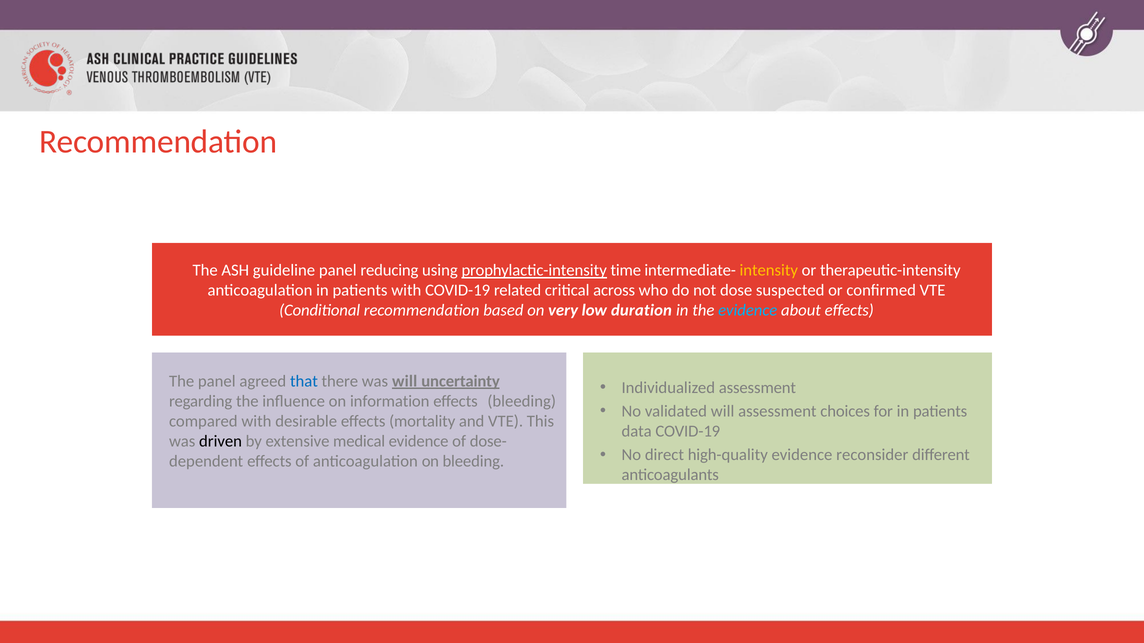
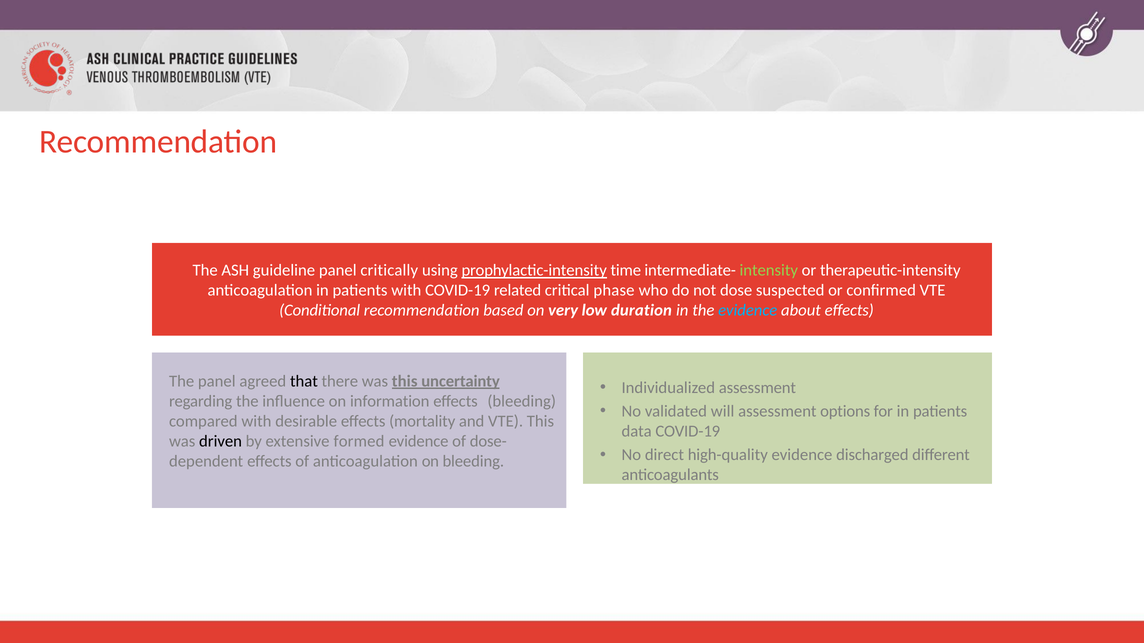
reducing: reducing -> critically
intensity colour: yellow -> light green
across: across -> phase
that colour: blue -> black
was will: will -> this
choices: choices -> options
medical: medical -> formed
reconsider: reconsider -> discharged
